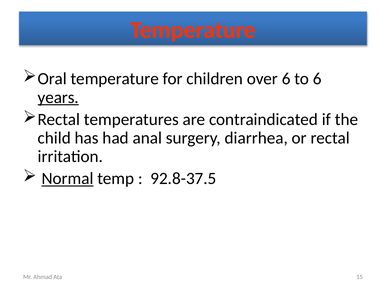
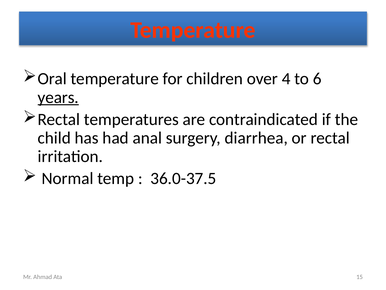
over 6: 6 -> 4
Normal underline: present -> none
92.8-37.5: 92.8-37.5 -> 36.0-37.5
